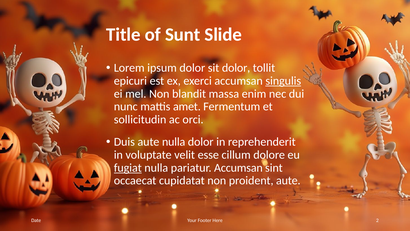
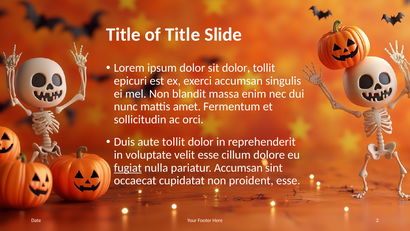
of Sunt: Sunt -> Title
singulis underline: present -> none
aute nulla: nulla -> tollit
proident aute: aute -> esse
